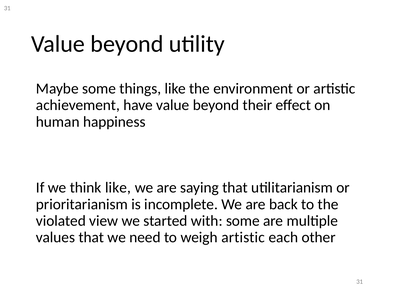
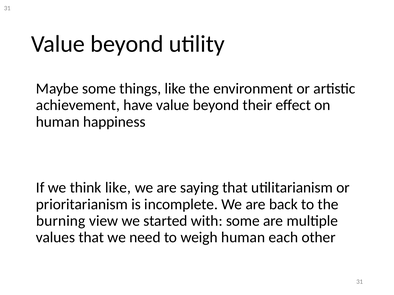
violated: violated -> burning
weigh artistic: artistic -> human
